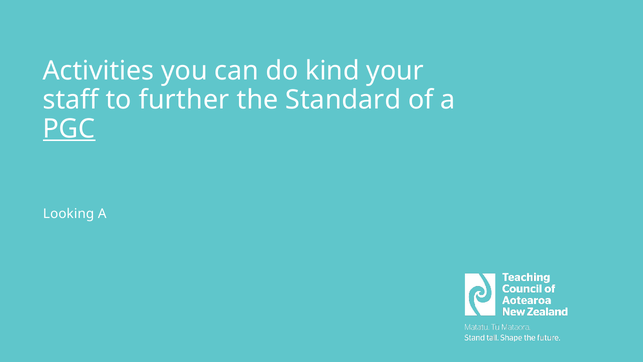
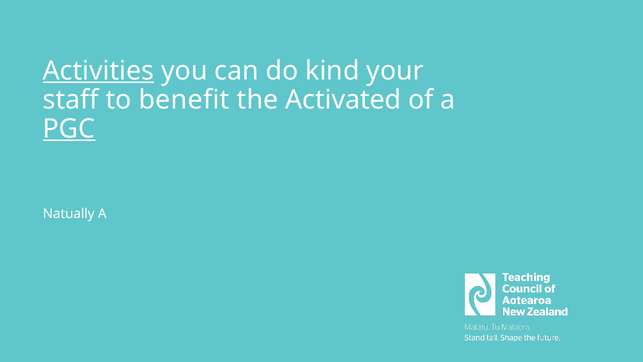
Activities underline: none -> present
further: further -> benefit
Standard: Standard -> Activated
Looking: Looking -> Natually
